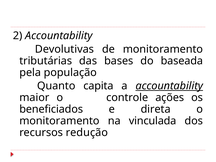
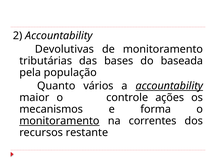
capita: capita -> vários
beneficiados: beneficiados -> mecanismos
direta: direta -> forma
monitoramento at (59, 121) underline: none -> present
vinculada: vinculada -> correntes
redução: redução -> restante
